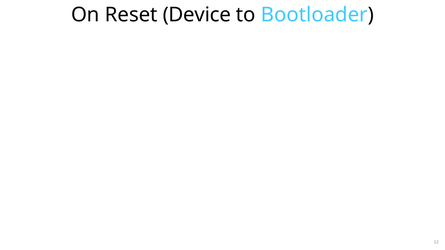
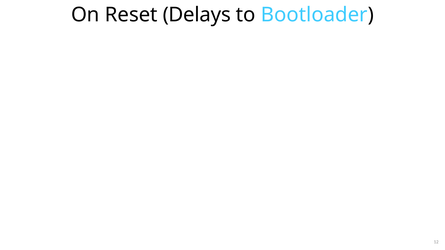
Device: Device -> Delays
